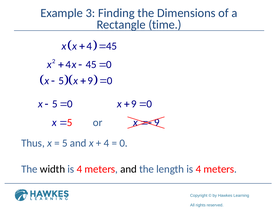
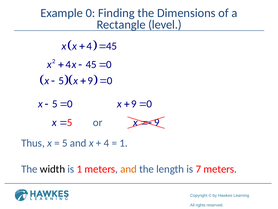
Example 3: 3 -> 0
time: time -> level
0 at (124, 143): 0 -> 1
4 at (79, 169): 4 -> 1
and at (129, 169) colour: black -> orange
length is 4: 4 -> 7
